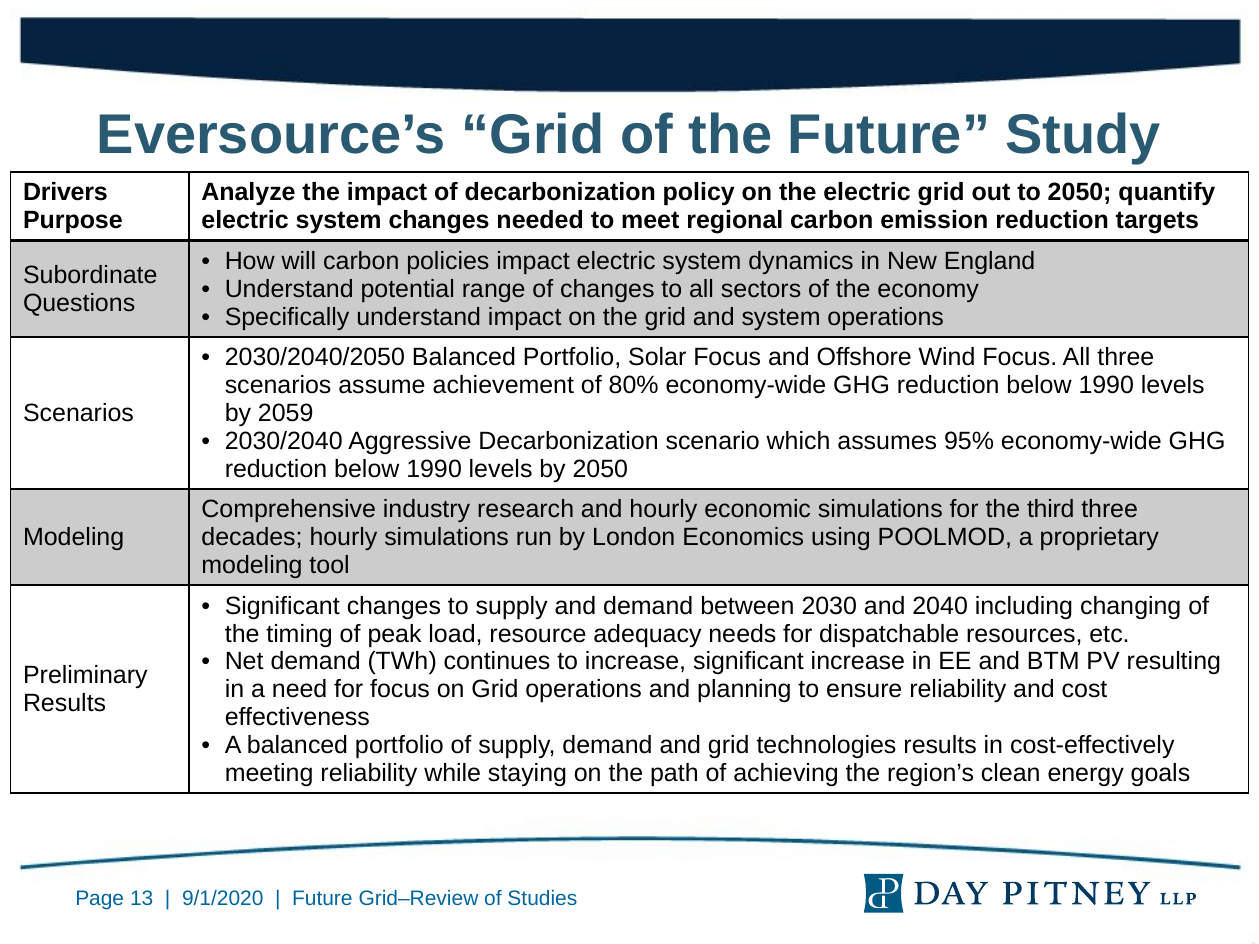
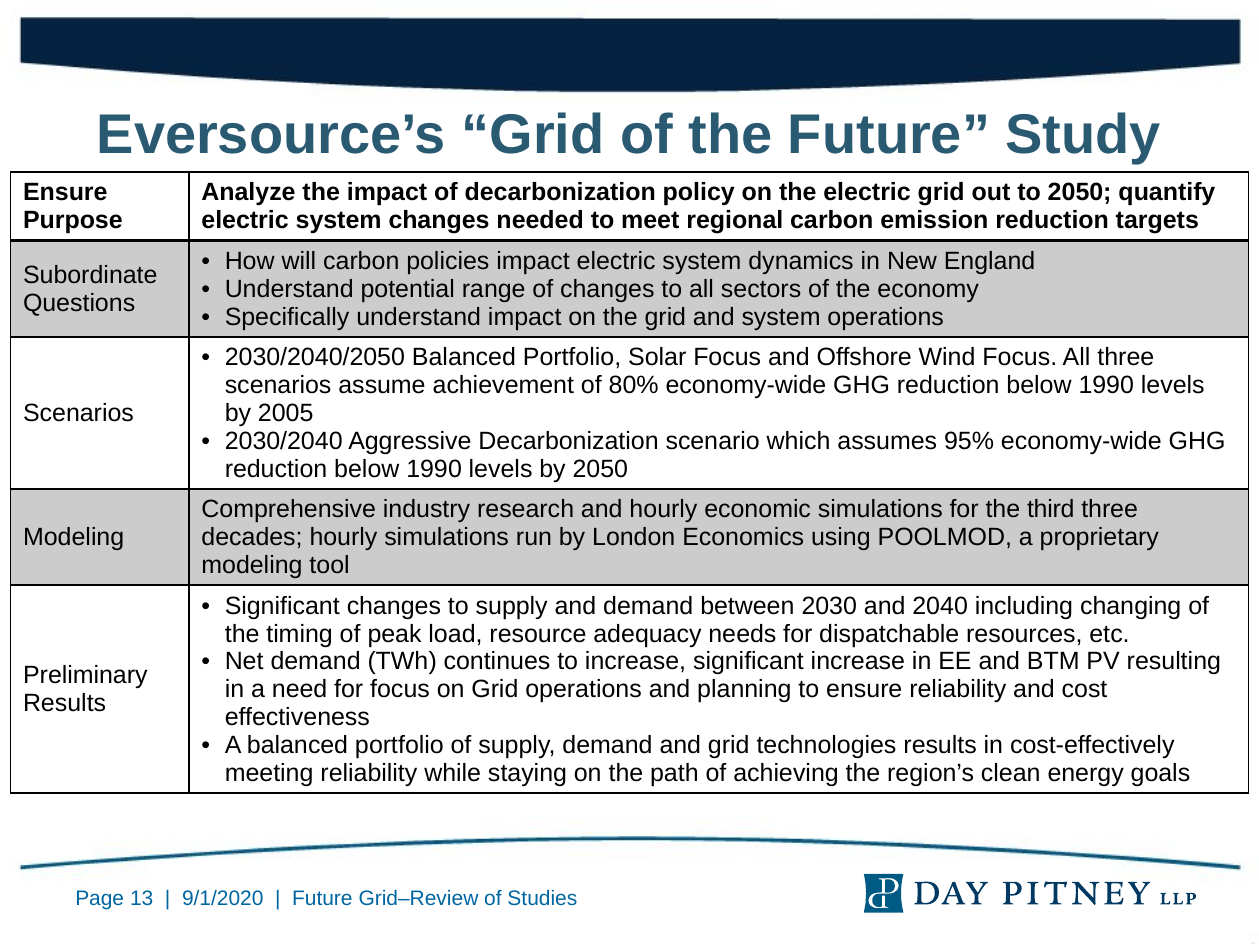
Drivers at (65, 193): Drivers -> Ensure
2059: 2059 -> 2005
